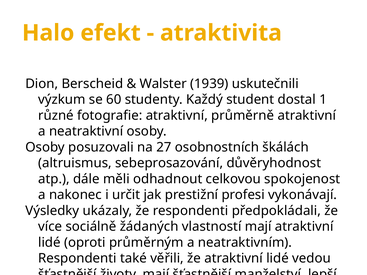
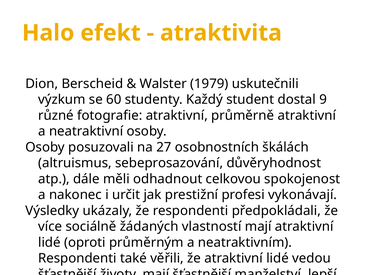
1939: 1939 -> 1979
1: 1 -> 9
